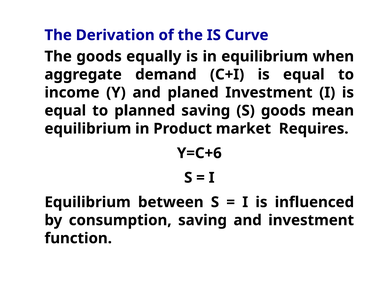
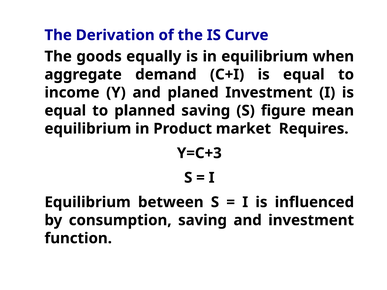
S goods: goods -> figure
Y=C+6: Y=C+6 -> Y=C+3
